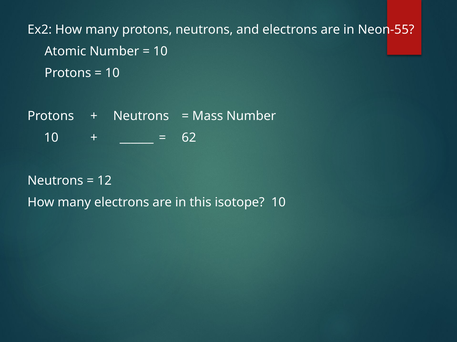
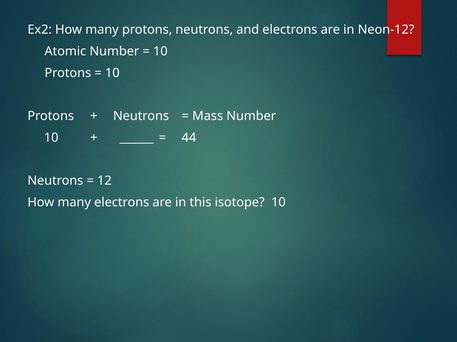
Neon-55: Neon-55 -> Neon-12
62: 62 -> 44
